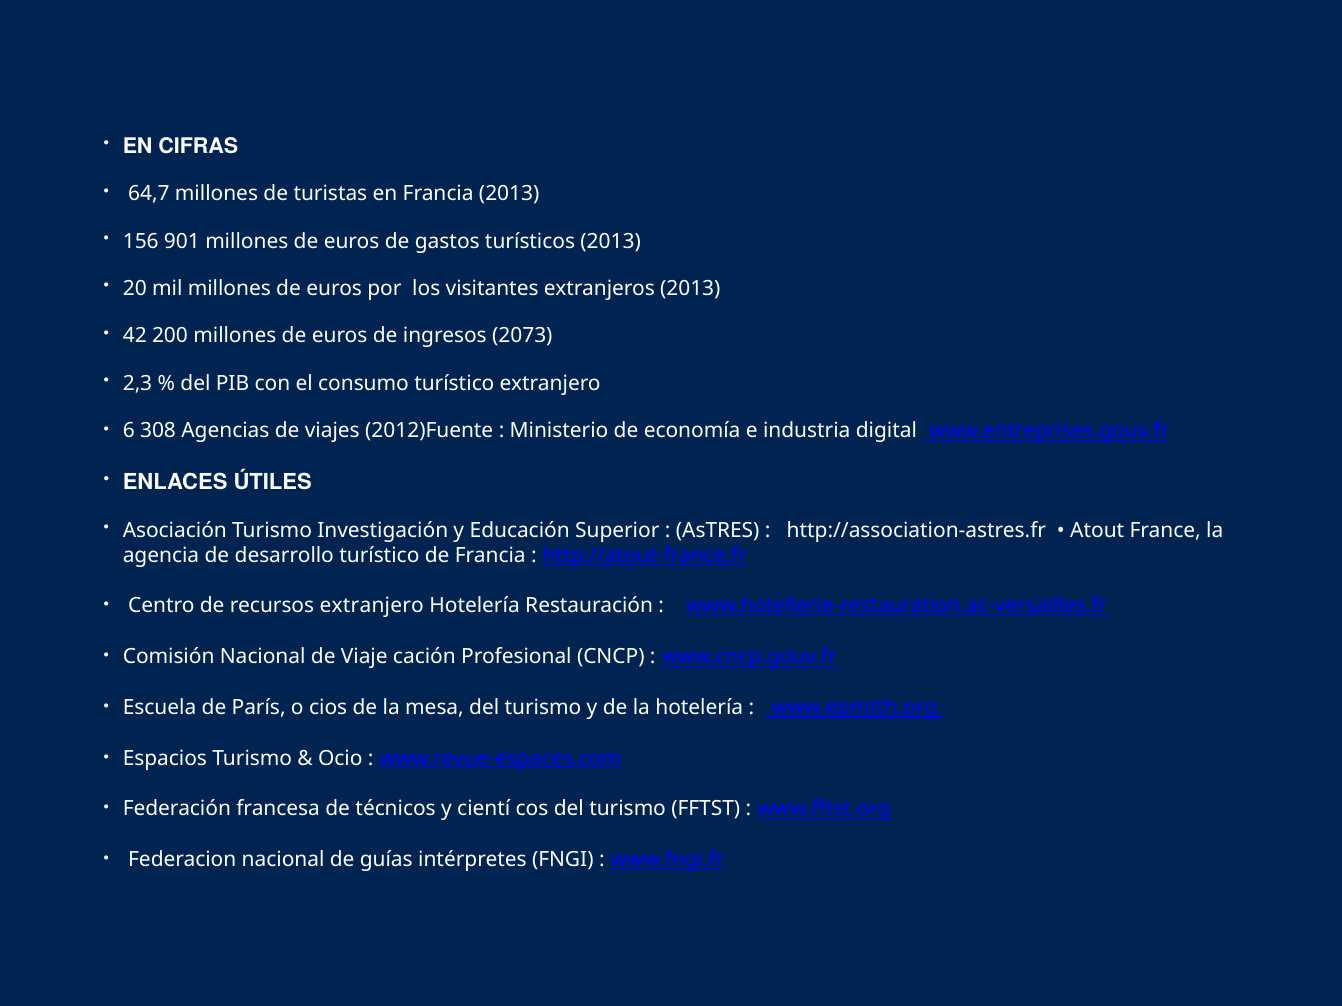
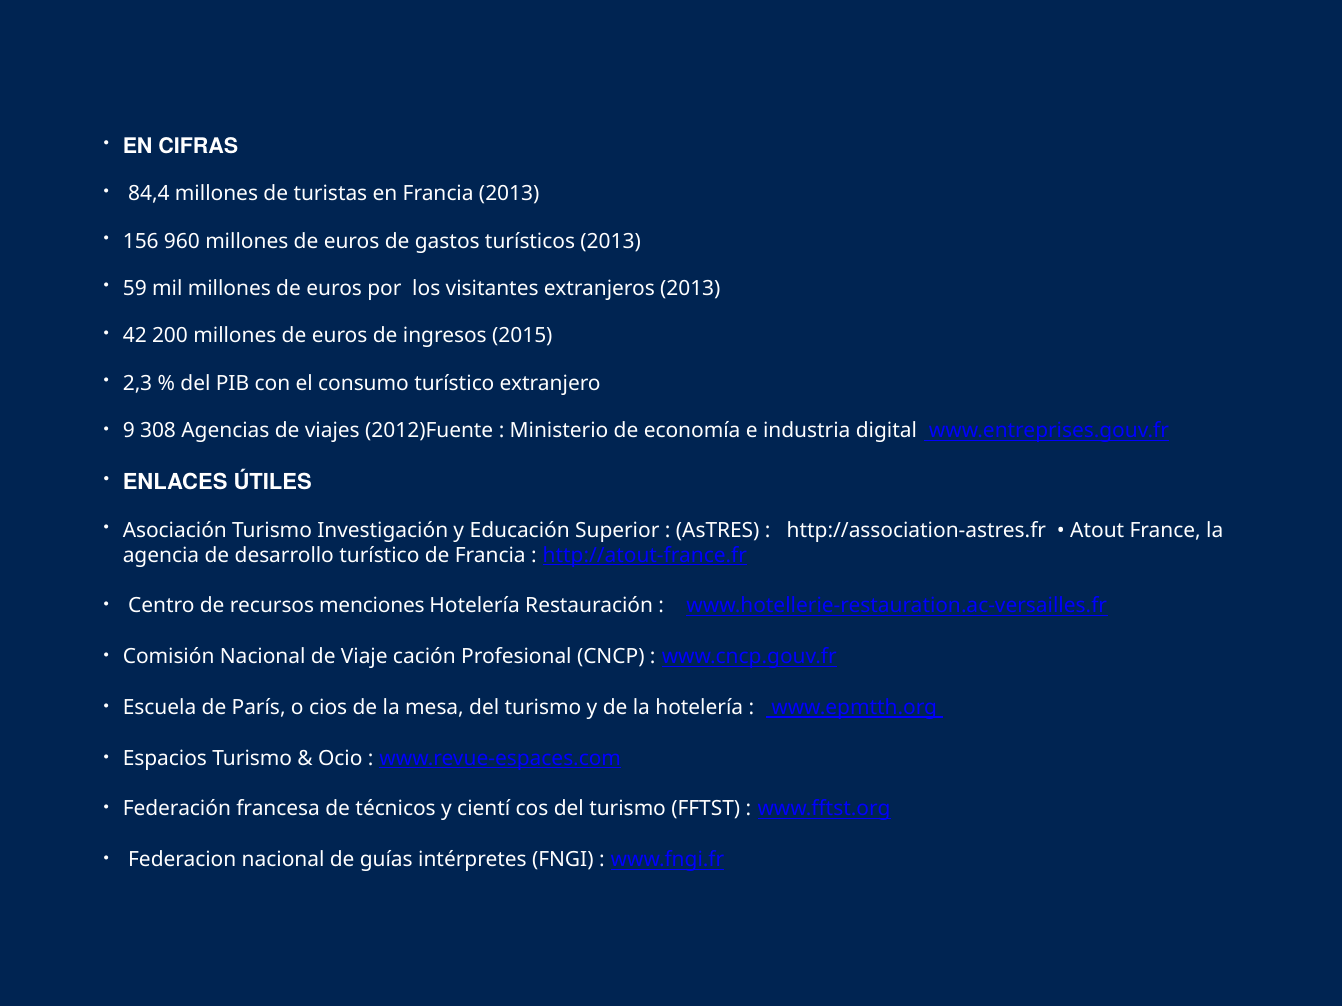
64,7: 64,7 -> 84,4
901: 901 -> 960
20: 20 -> 59
2073: 2073 -> 2015
6: 6 -> 9
recursos extranjero: extranjero -> menciones
